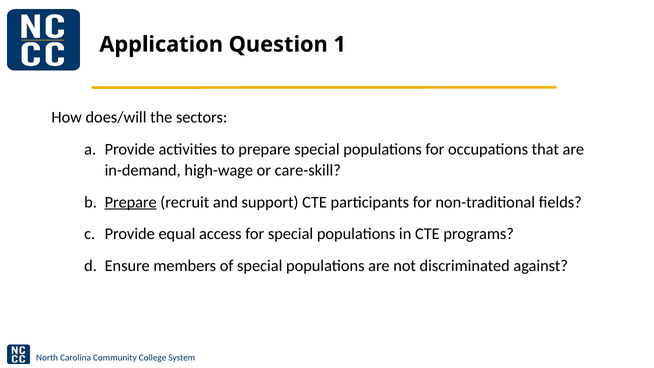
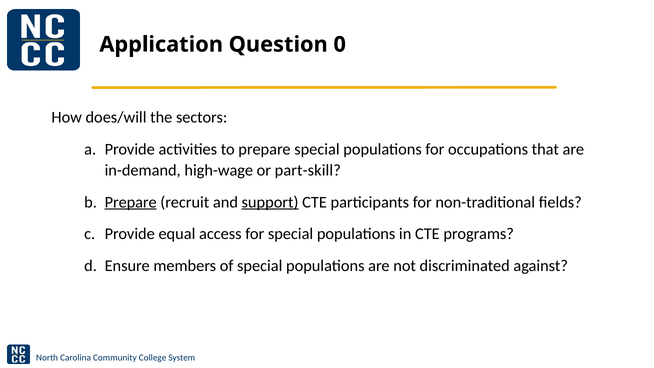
1: 1 -> 0
care-skill: care-skill -> part-skill
support underline: none -> present
